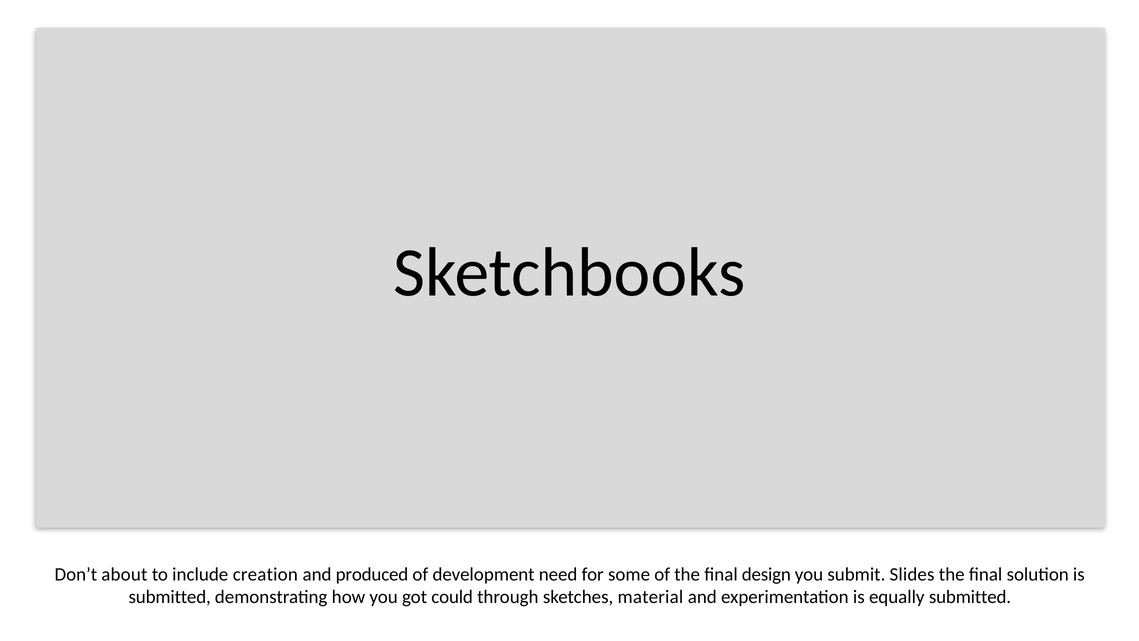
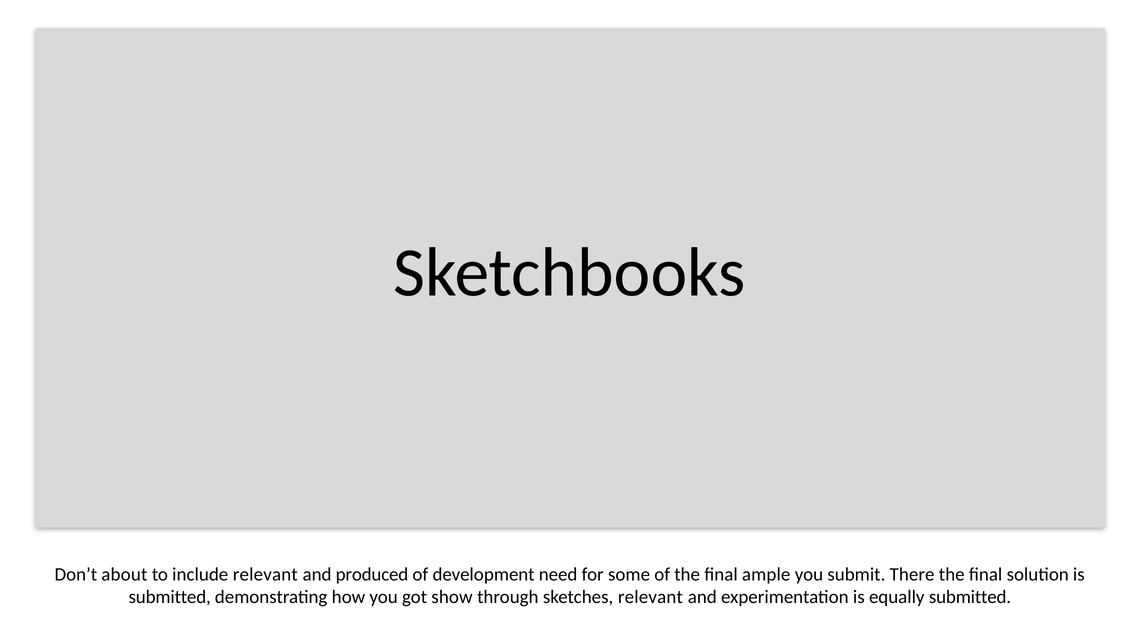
include creation: creation -> relevant
design: design -> ample
Slides: Slides -> There
could: could -> show
sketches material: material -> relevant
